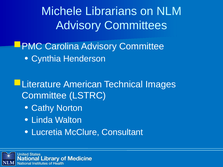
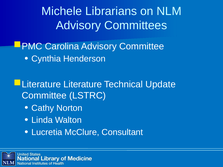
Literature American: American -> Literature
Images: Images -> Update
